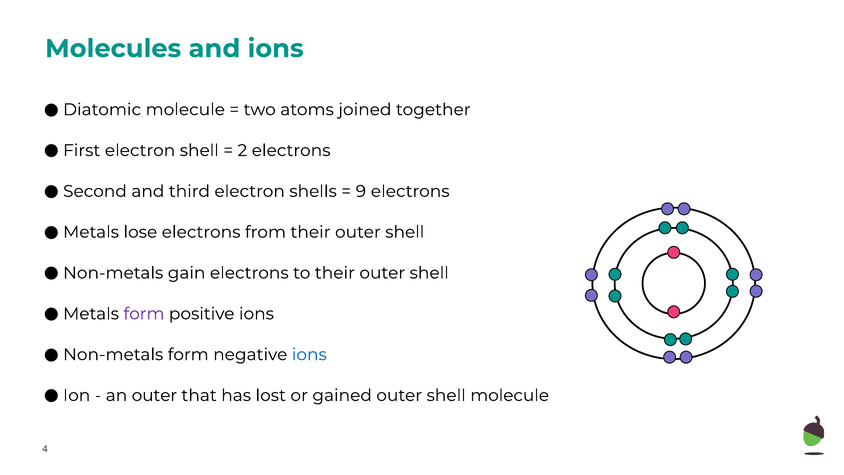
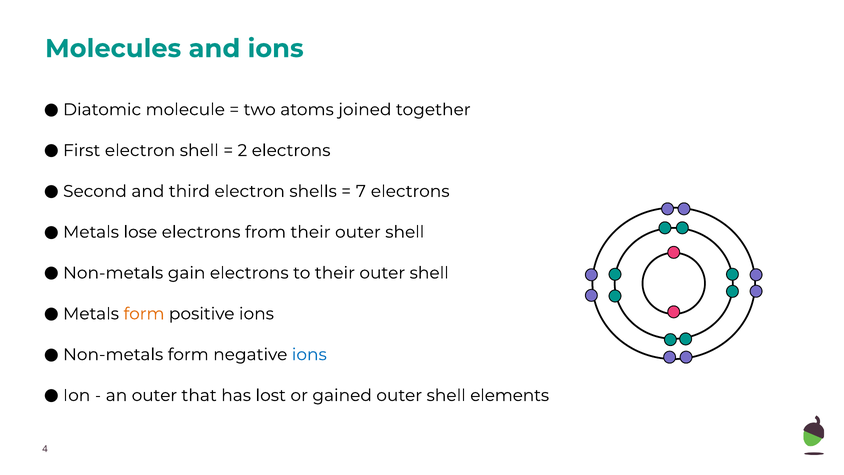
9: 9 -> 7
form at (144, 314) colour: purple -> orange
shell molecule: molecule -> elements
